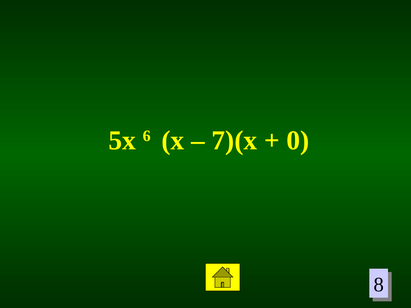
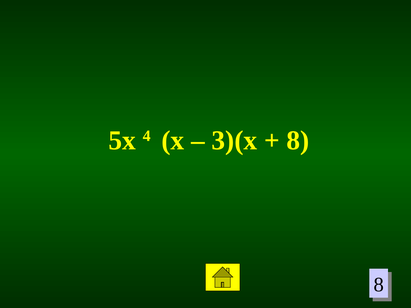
6: 6 -> 4
7)(x: 7)(x -> 3)(x
0 at (298, 141): 0 -> 8
